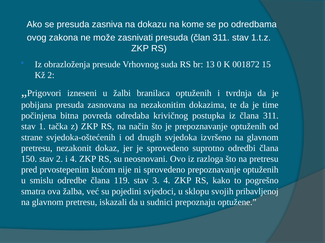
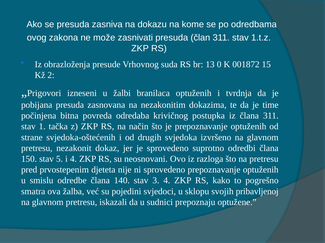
stav 2: 2 -> 5
kućom: kućom -> djeteta
119: 119 -> 140
